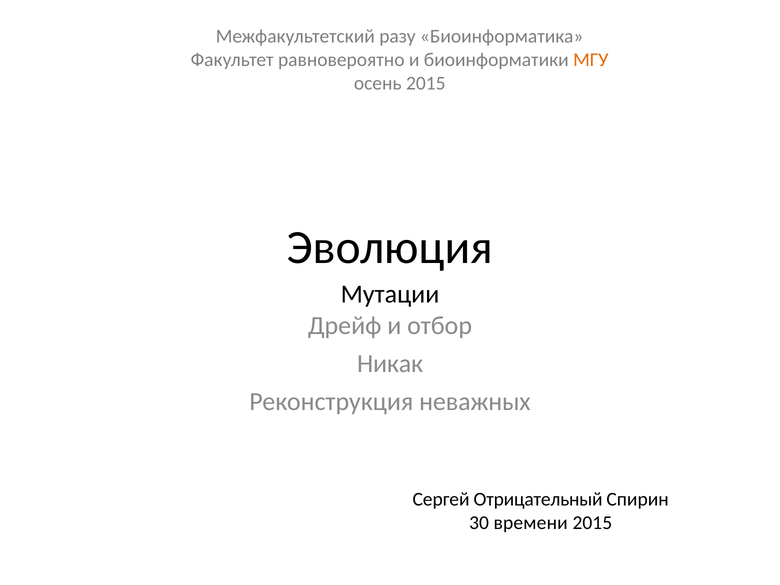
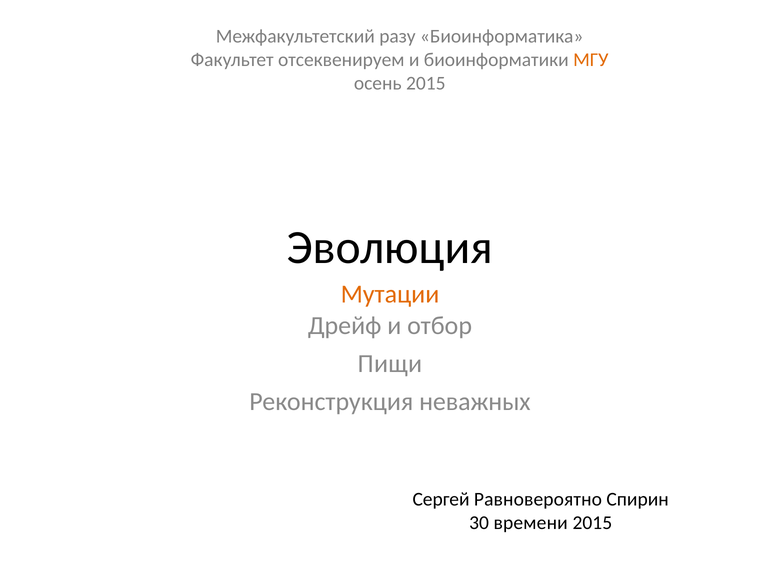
равновероятно: равновероятно -> отсеквенируем
Мутации colour: black -> orange
Никак: Никак -> Пищи
Отрицательный: Отрицательный -> Равновероятно
